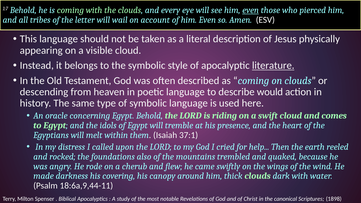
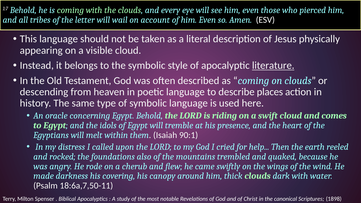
even at (251, 10) underline: present -> none
would: would -> places
37:1: 37:1 -> 90:1
18:6a,9,44-11: 18:6a,9,44-11 -> 18:6a,7,50-11
